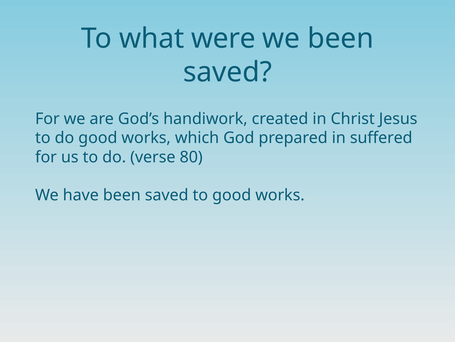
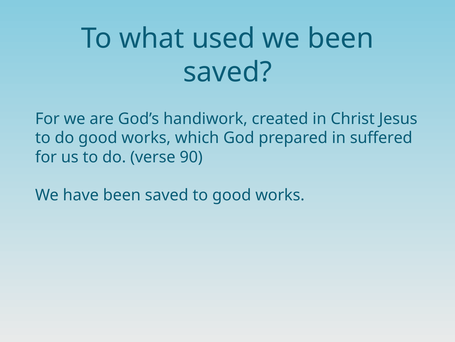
were: were -> used
80: 80 -> 90
